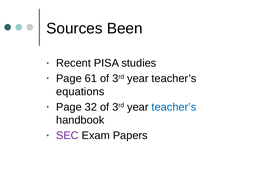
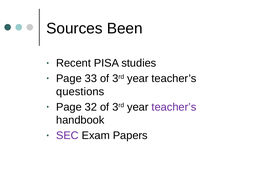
61: 61 -> 33
equations: equations -> questions
teacher’s at (174, 107) colour: blue -> purple
